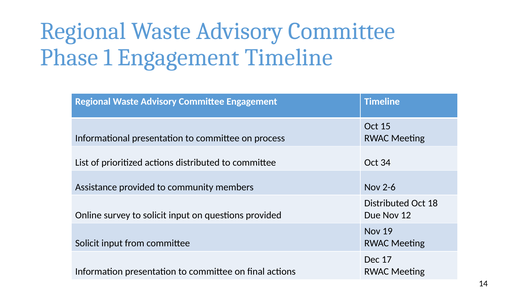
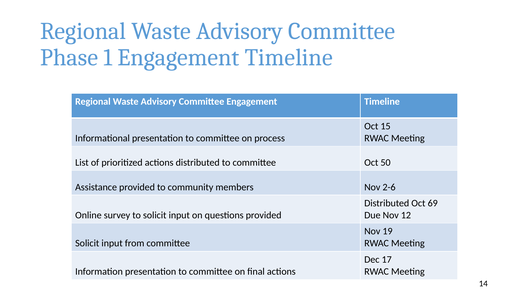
34: 34 -> 50
18: 18 -> 69
